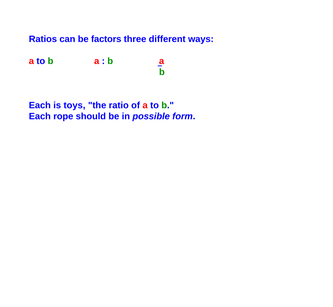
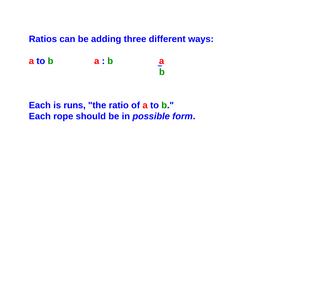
factors: factors -> adding
toys: toys -> runs
